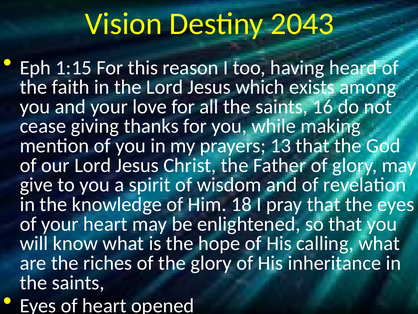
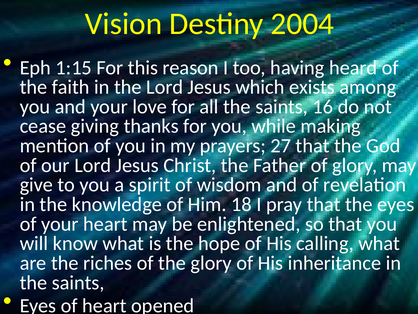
2043: 2043 -> 2004
13: 13 -> 27
